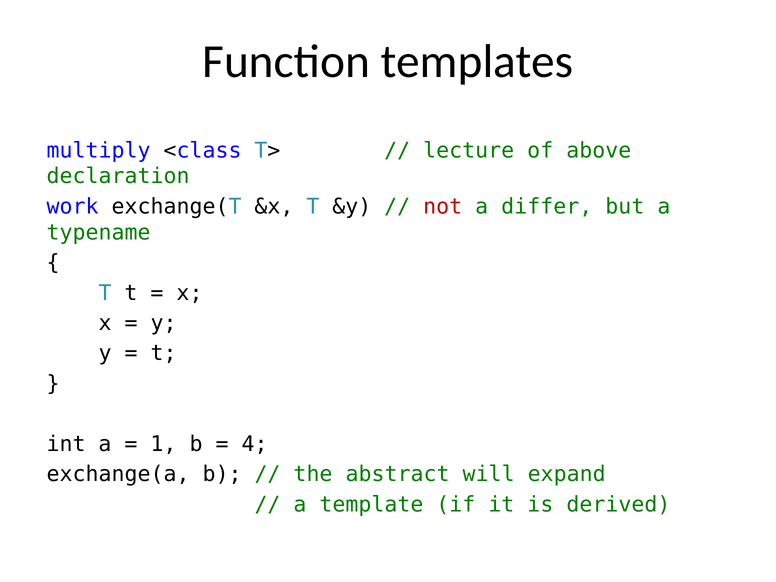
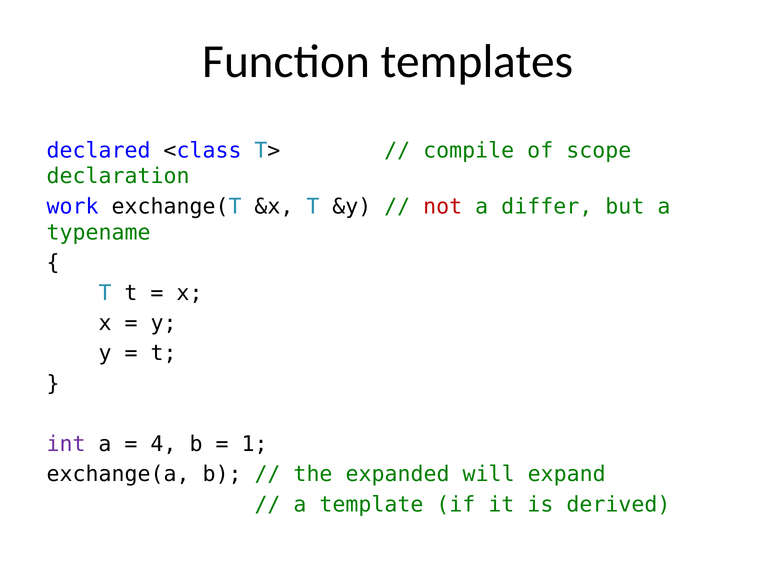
multiply: multiply -> declared
lecture: lecture -> compile
above: above -> scope
int colour: black -> purple
1: 1 -> 4
4: 4 -> 1
abstract: abstract -> expanded
